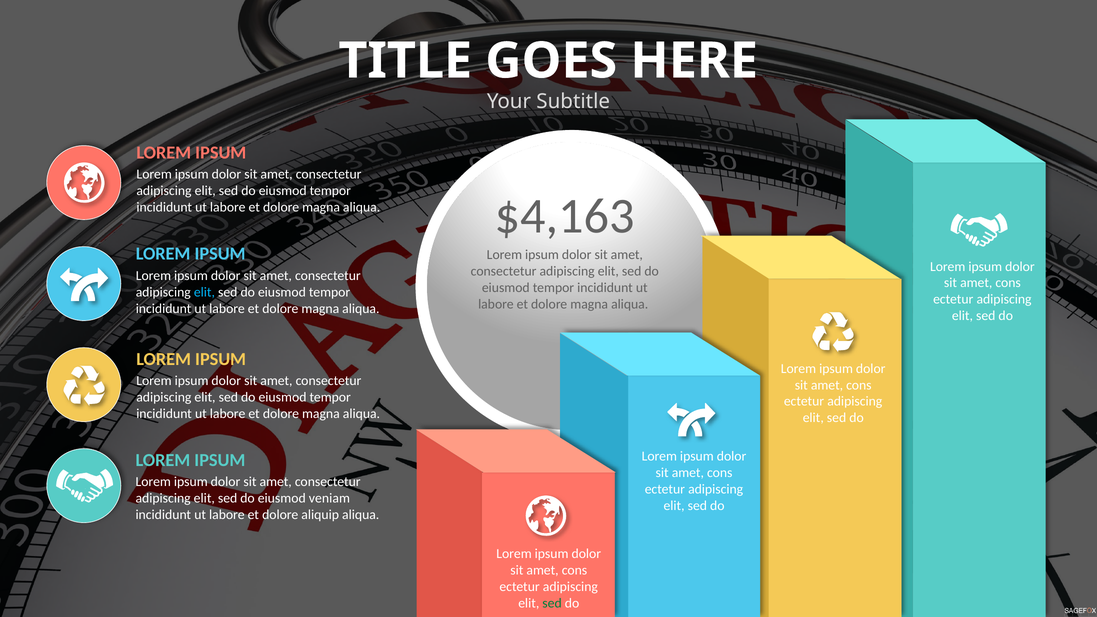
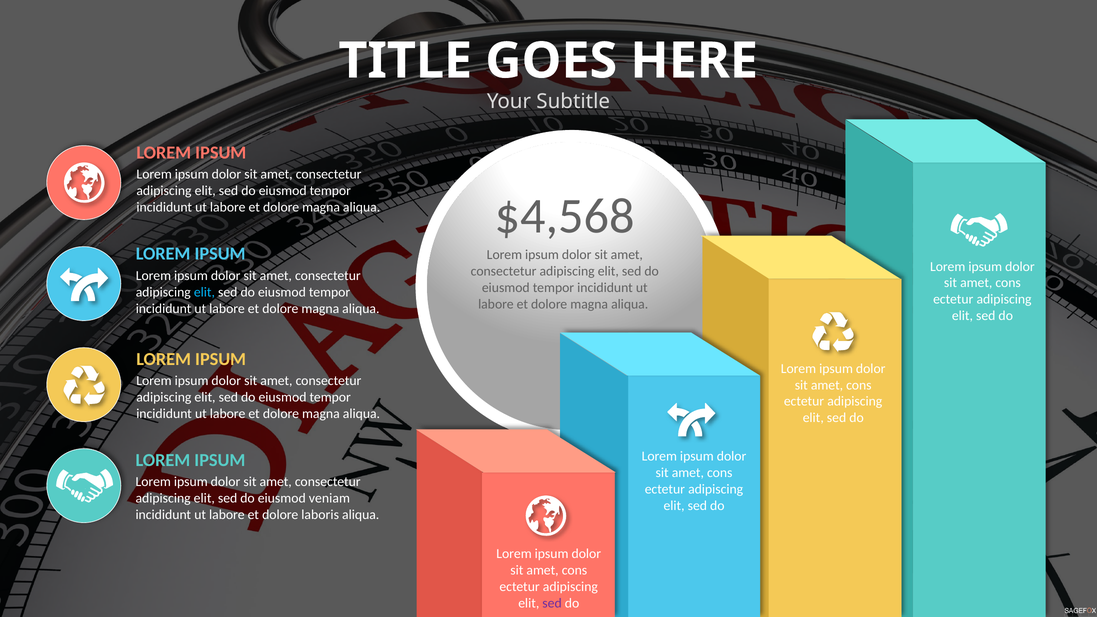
$4,163: $4,163 -> $4,568
aliquip: aliquip -> laboris
sed at (552, 603) colour: green -> purple
